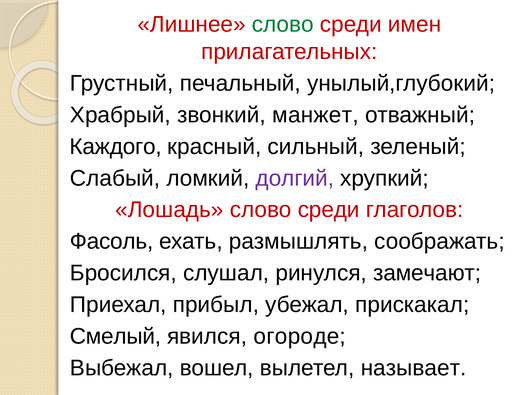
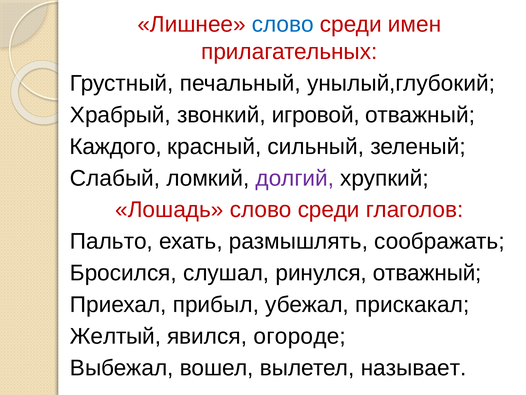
слово at (283, 24) colour: green -> blue
манжет: манжет -> игровой
Фасоль: Фасоль -> Пальто
ринулся замечают: замечают -> отважный
Смелый: Смелый -> Желтый
